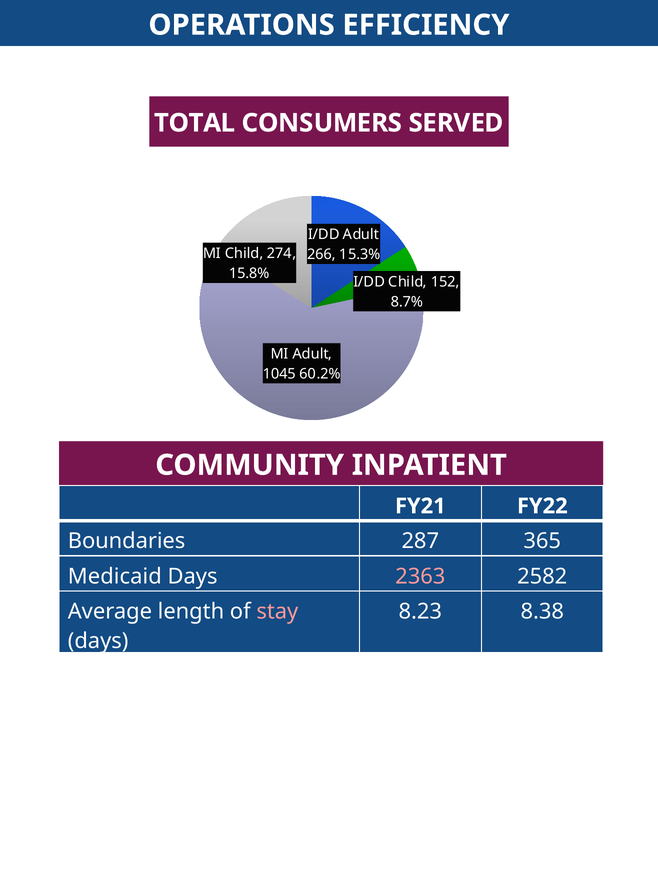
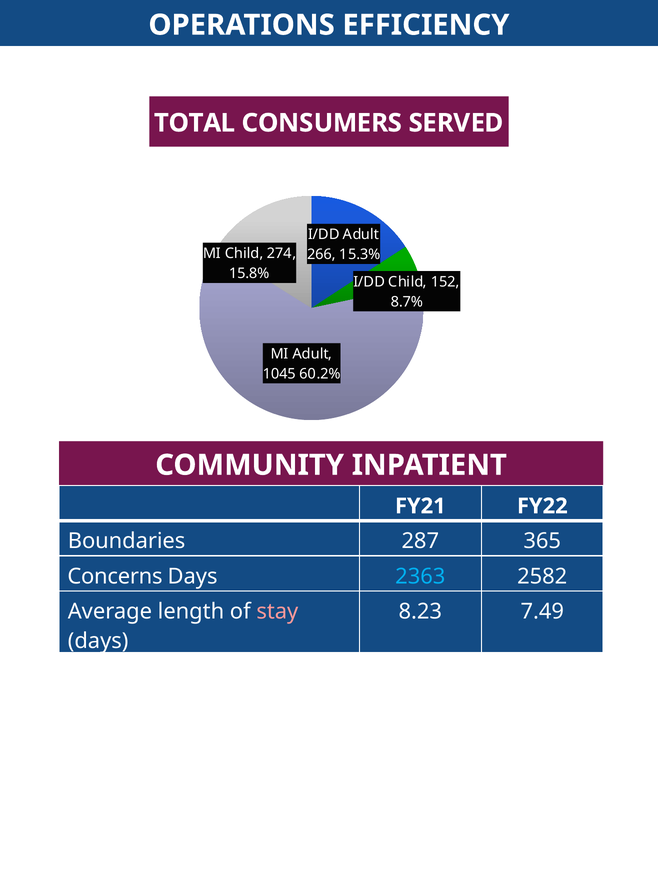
Medicaid: Medicaid -> Concerns
2363 colour: pink -> light blue
8.38: 8.38 -> 7.49
